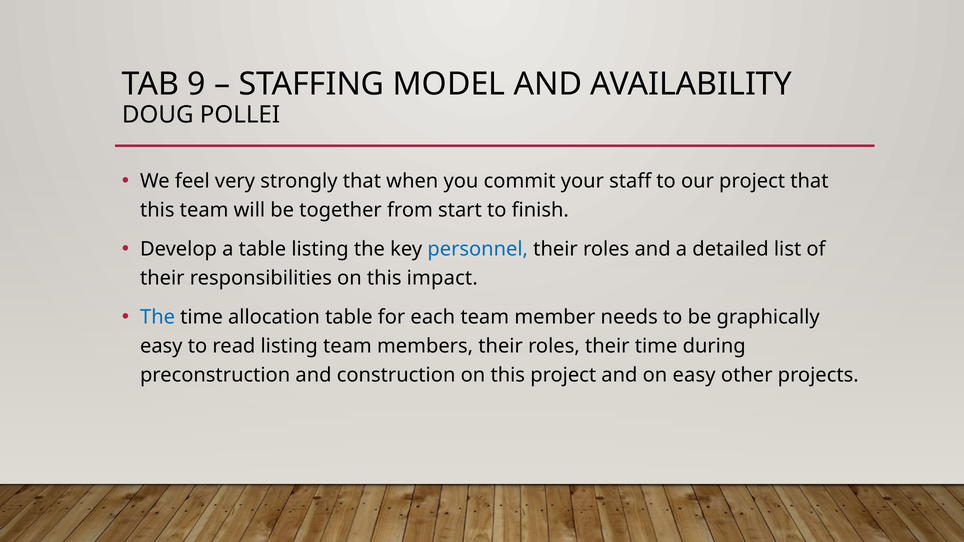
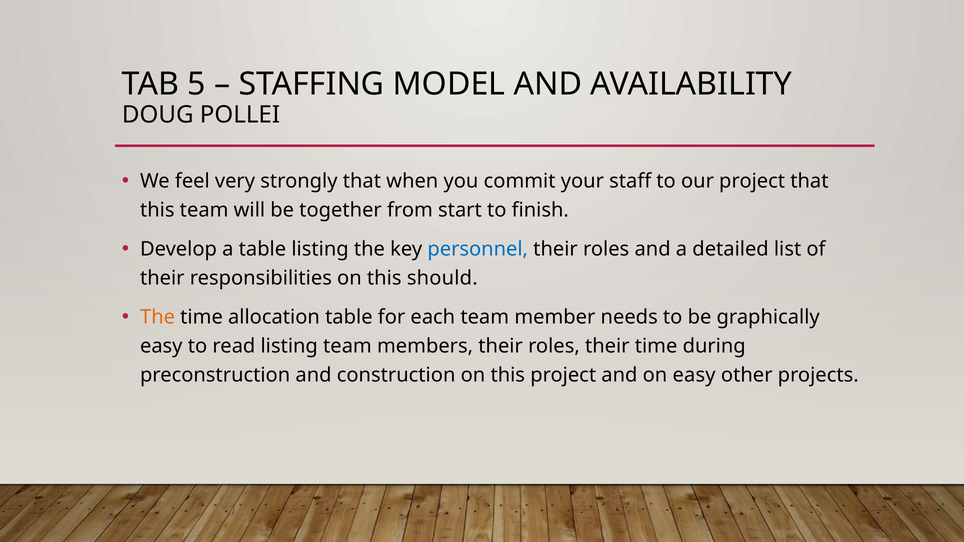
9: 9 -> 5
impact: impact -> should
The at (158, 317) colour: blue -> orange
